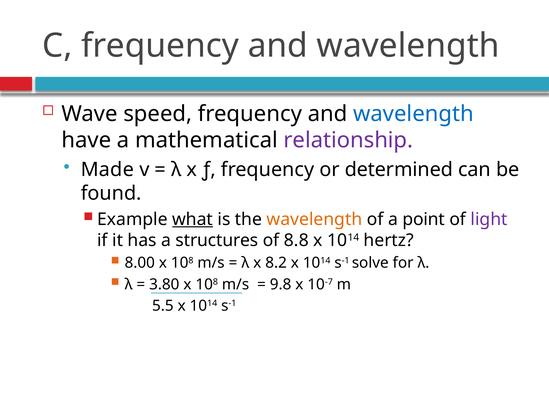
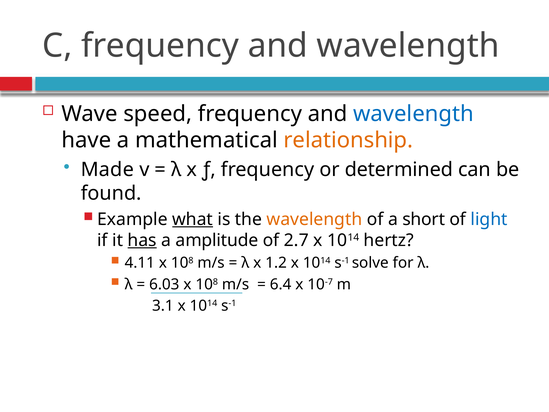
relationship colour: purple -> orange
point: point -> short
light colour: purple -> blue
has underline: none -> present
structures: structures -> amplitude
8.8: 8.8 -> 2.7
8.00: 8.00 -> 4.11
8.2: 8.2 -> 1.2
3.80: 3.80 -> 6.03
9.8: 9.8 -> 6.4
5.5: 5.5 -> 3.1
